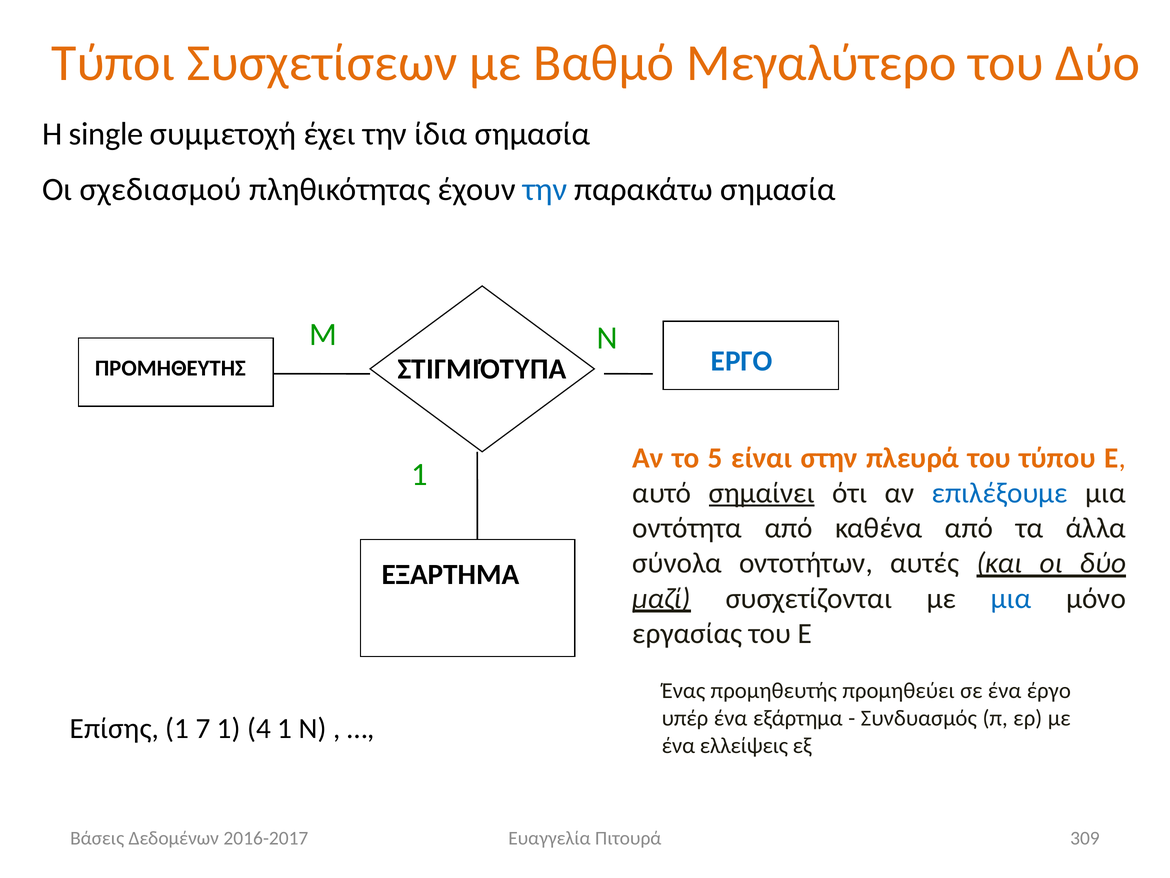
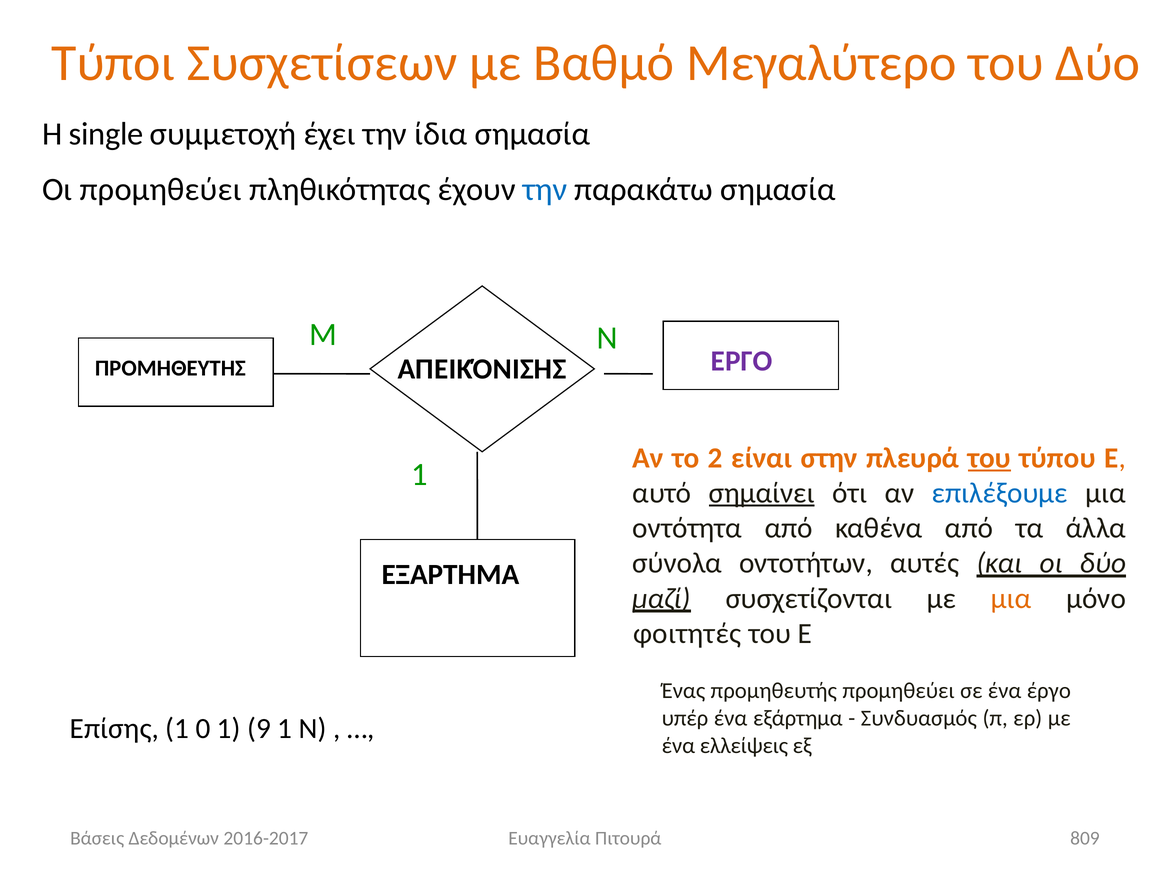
Οι σχεδιασμού: σχεδιασμού -> προμηθεύει
ΣΤΙΓΜΙΌΤΥΠΑ: ΣΤΙΓΜΙΌΤΥΠΑ -> ΑΠΕΙΚΌΝΙΣΗΣ
ΕΡΓΟ colour: blue -> purple
5: 5 -> 2
του at (989, 458) underline: none -> present
μια at (1011, 598) colour: blue -> orange
εργασίας: εργασίας -> φοιτητές
7: 7 -> 0
4: 4 -> 9
309: 309 -> 809
